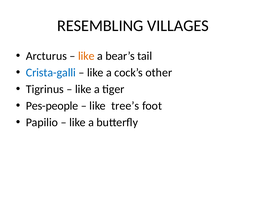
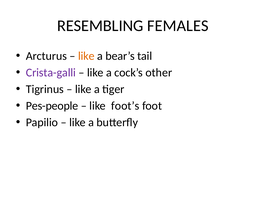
VILLAGES: VILLAGES -> FEMALES
Crista-galli colour: blue -> purple
tree’s: tree’s -> foot’s
